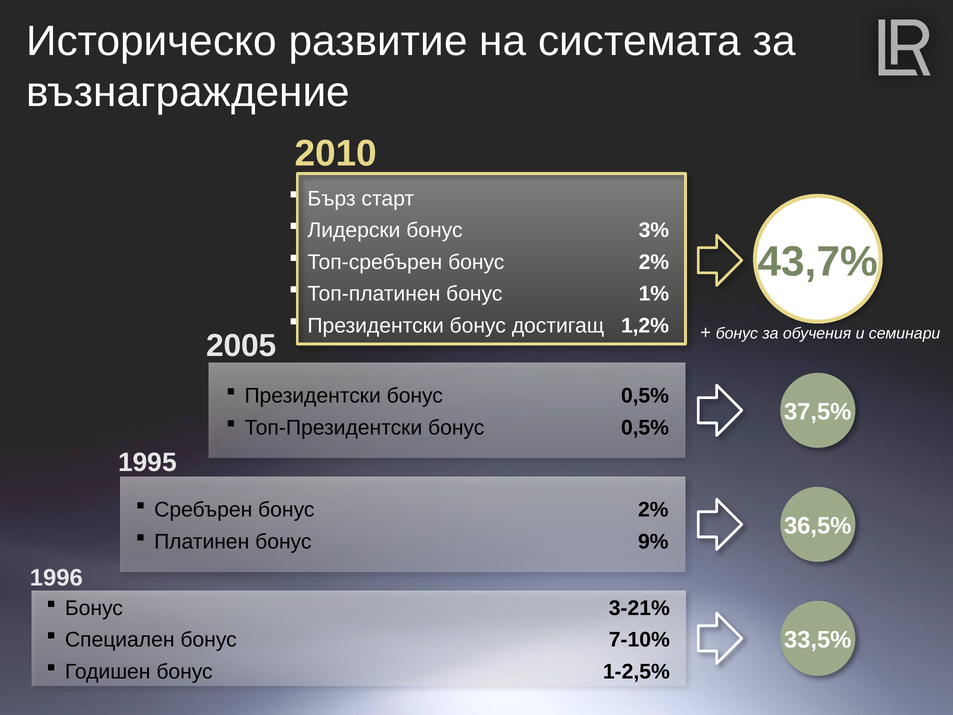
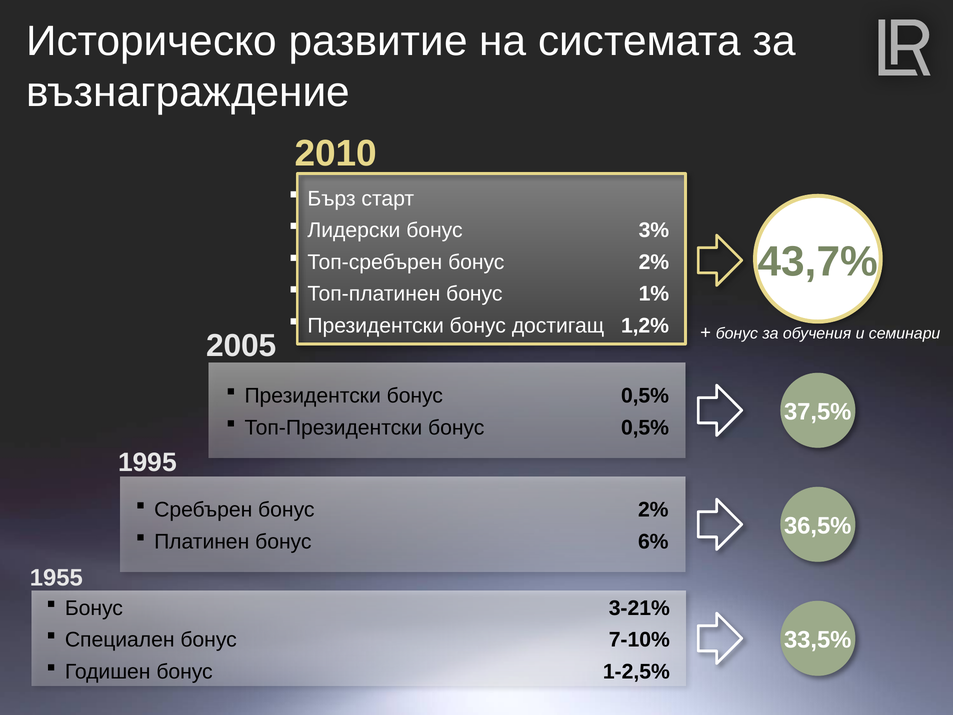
9%: 9% -> 6%
1996: 1996 -> 1955
